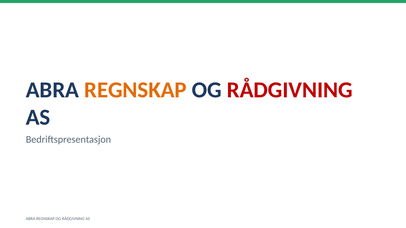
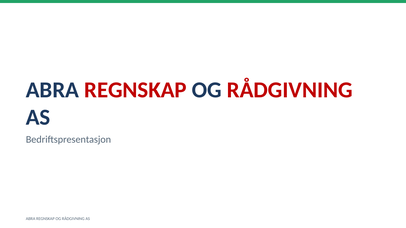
REGNSKAP at (135, 90) colour: orange -> red
